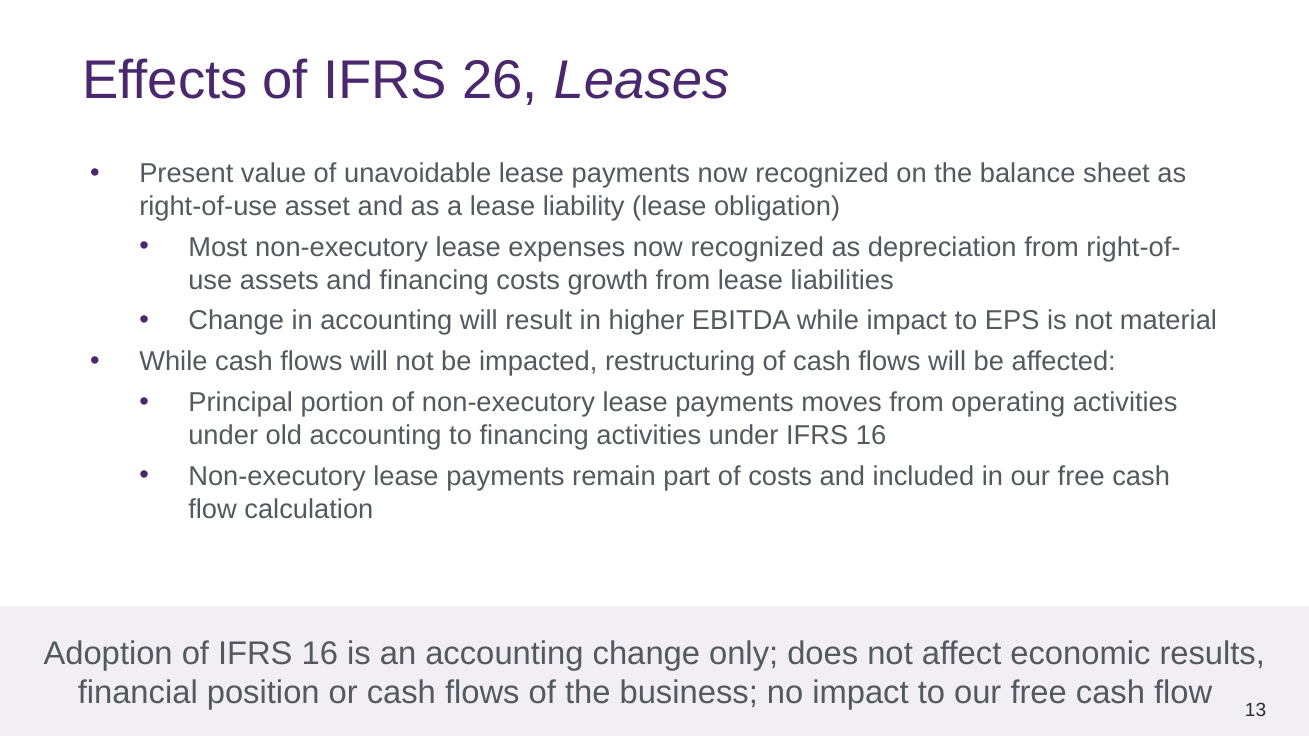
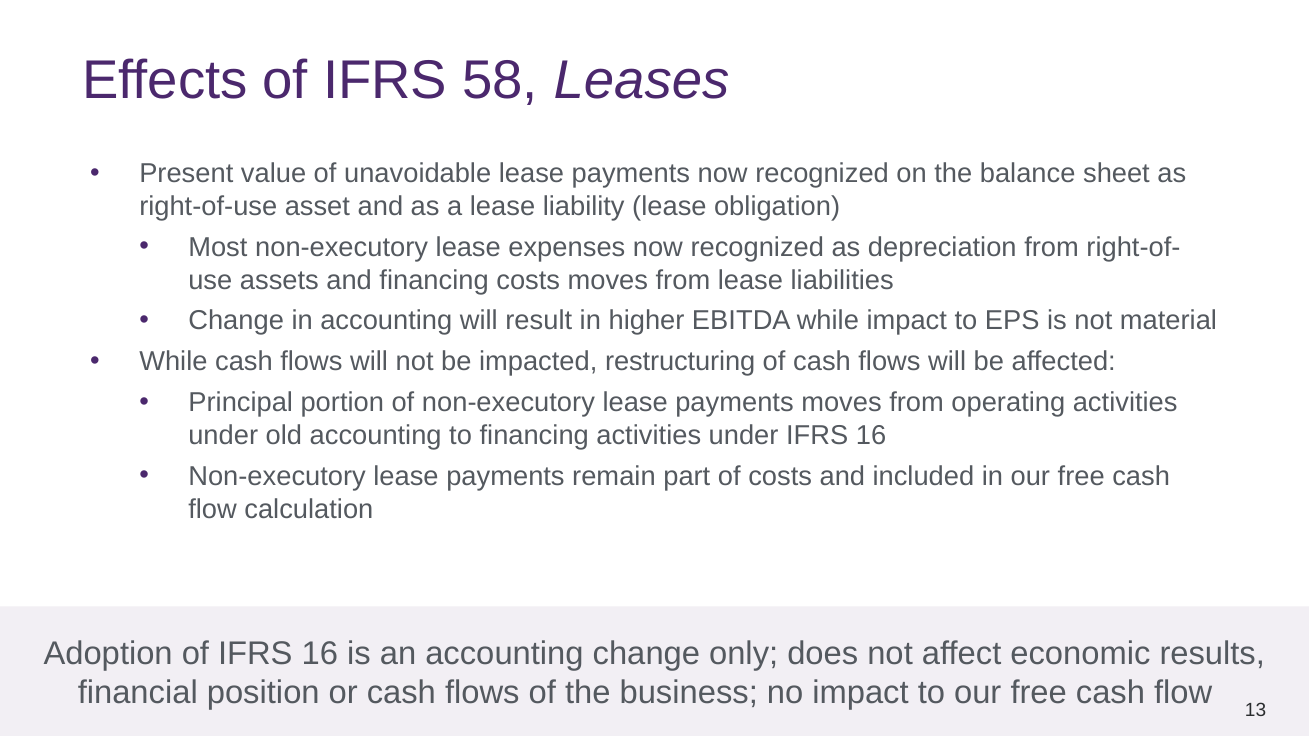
26: 26 -> 58
costs growth: growth -> moves
